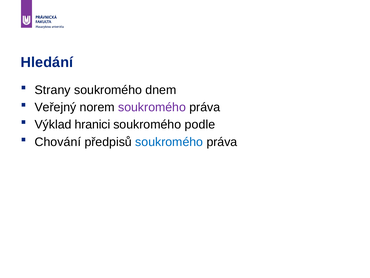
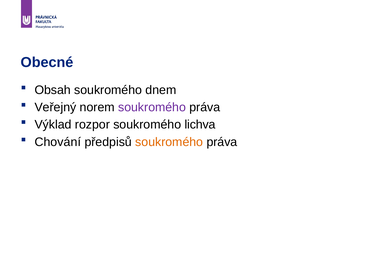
Hledání: Hledání -> Obecné
Strany: Strany -> Obsah
hranici: hranici -> rozpor
podle: podle -> lichva
soukromého at (169, 142) colour: blue -> orange
